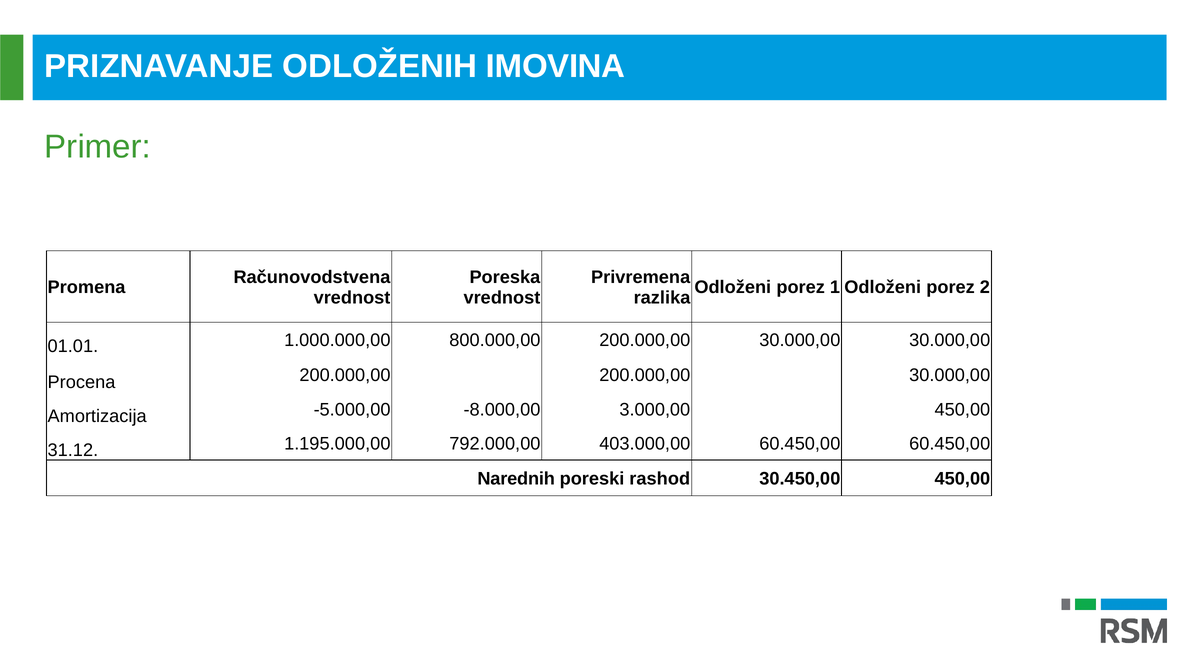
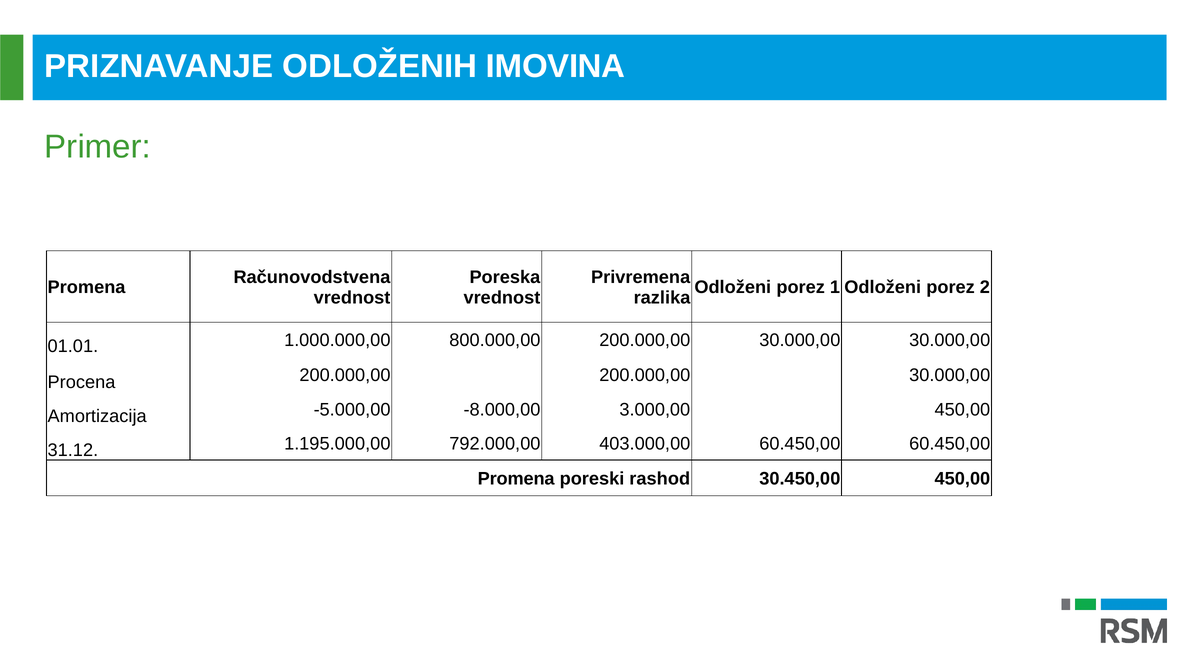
Narednih at (516, 479): Narednih -> Promena
